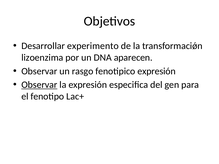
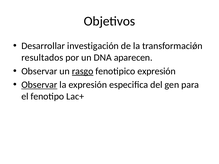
experimento: experimento -> investigación
lizoenzima: lizoenzima -> resultados
rasgo underline: none -> present
